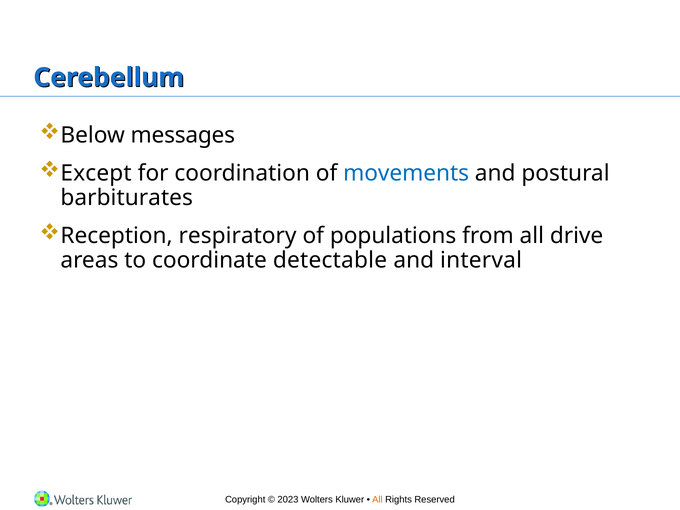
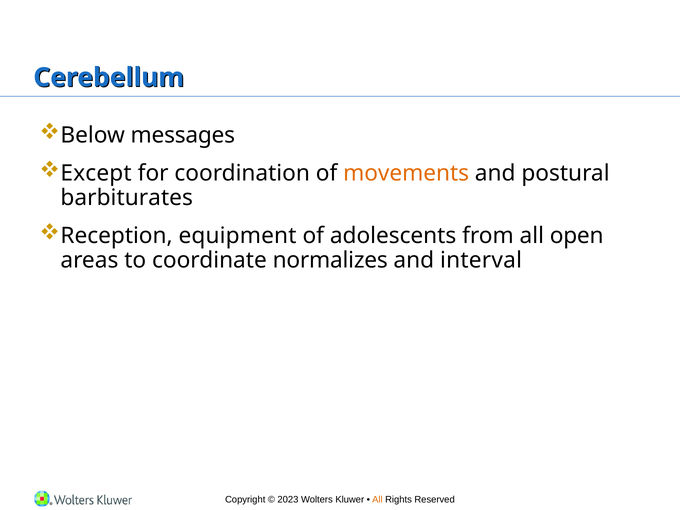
movements colour: blue -> orange
respiratory: respiratory -> equipment
populations: populations -> adolescents
drive: drive -> open
detectable: detectable -> normalizes
